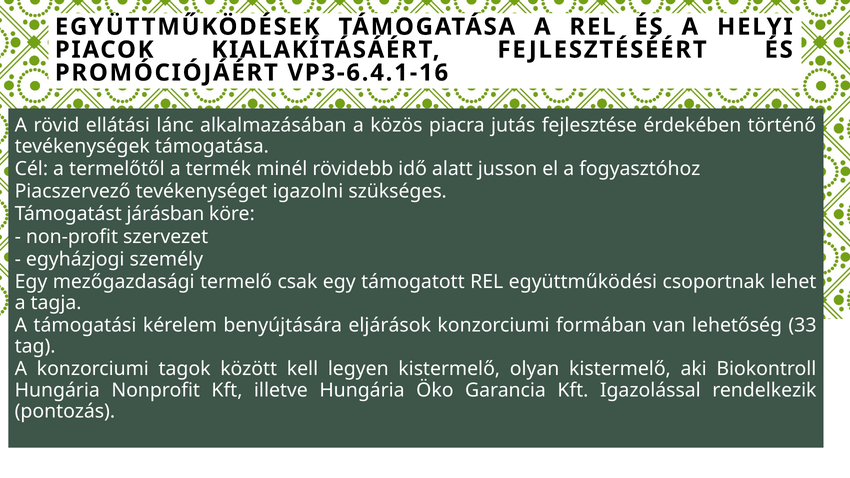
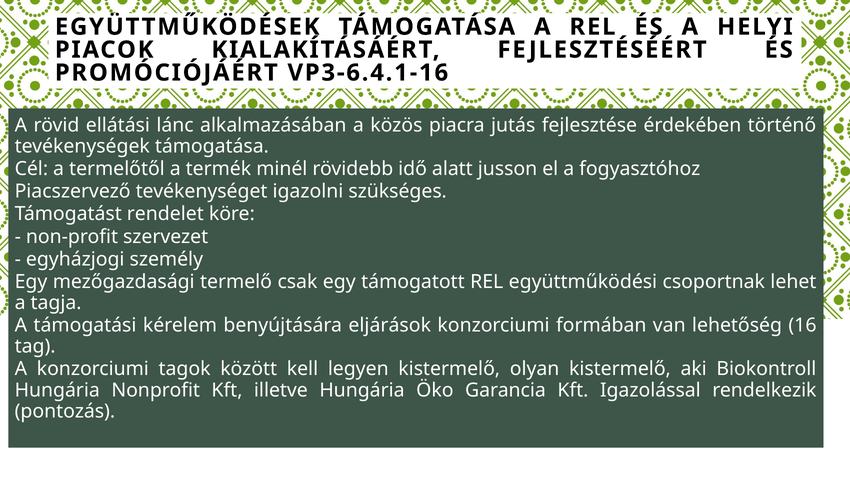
járásban: járásban -> rendelet
33: 33 -> 16
